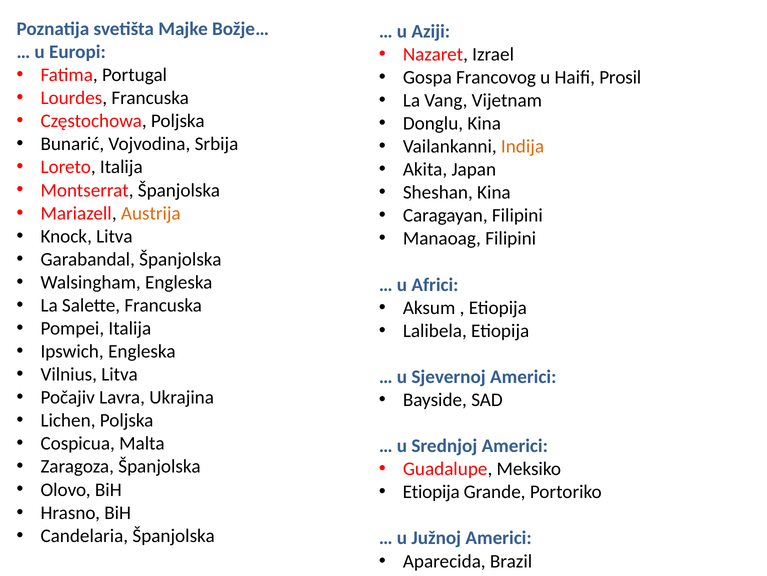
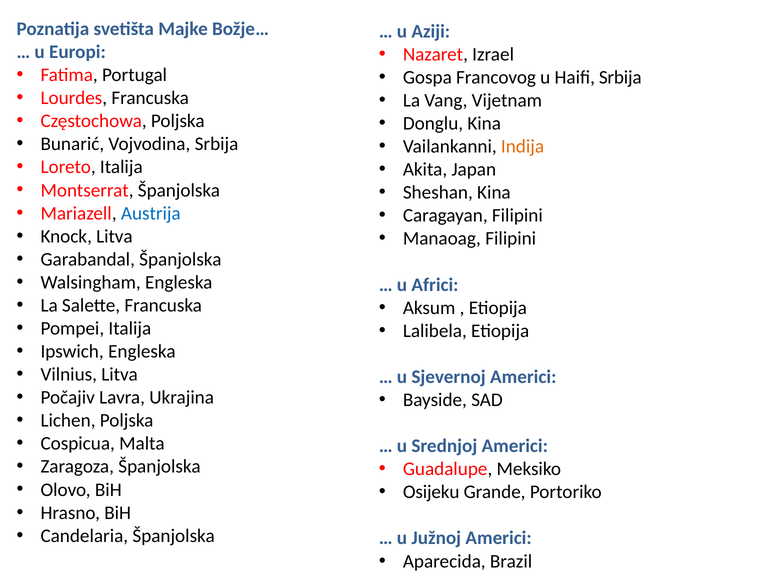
Haifi Prosil: Prosil -> Srbija
Austrija colour: orange -> blue
Etiopija at (431, 491): Etiopija -> Osijeku
